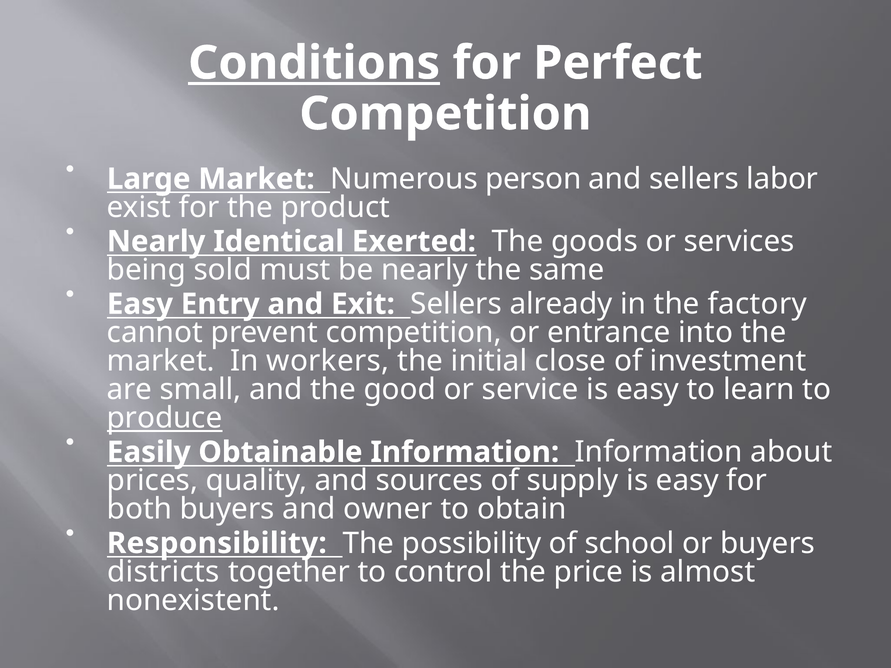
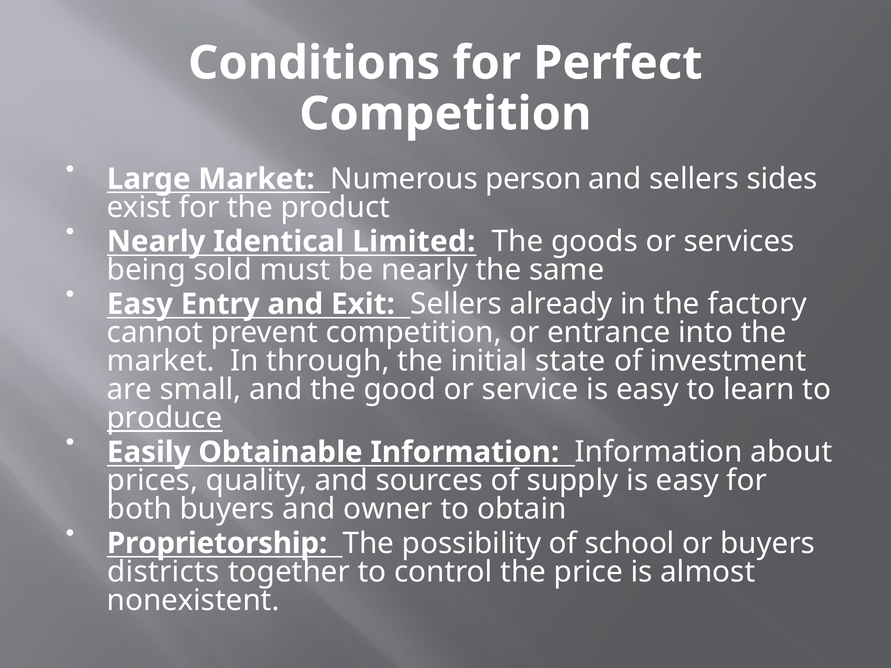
Conditions underline: present -> none
labor: labor -> sides
Exerted: Exerted -> Limited
workers: workers -> through
close: close -> state
Responsibility: Responsibility -> Proprietorship
